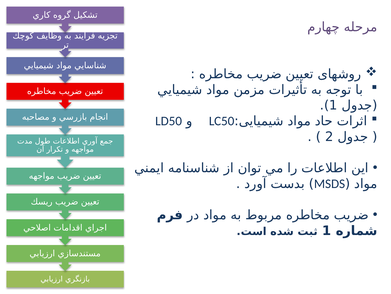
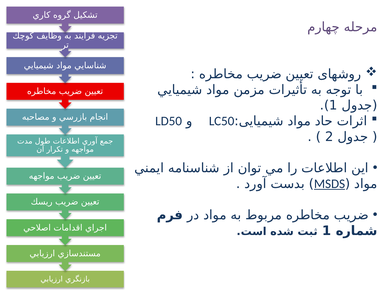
MSDS underline: none -> present
